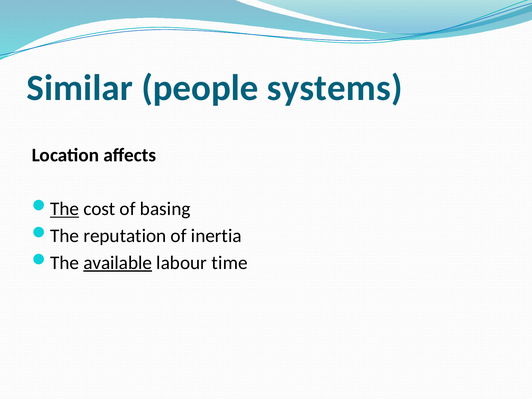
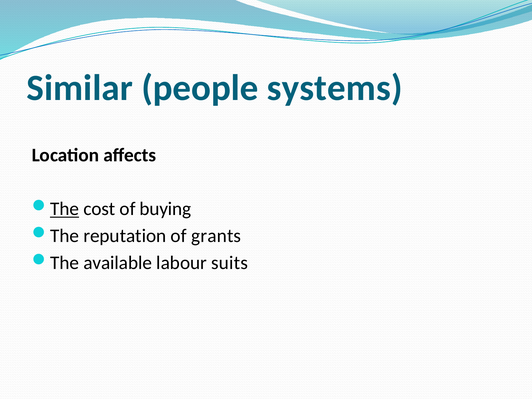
basing: basing -> buying
inertia: inertia -> grants
available underline: present -> none
time: time -> suits
